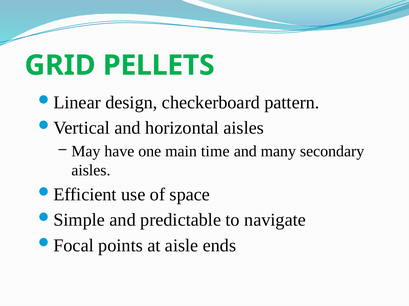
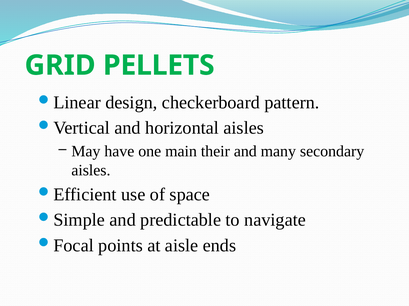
time: time -> their
